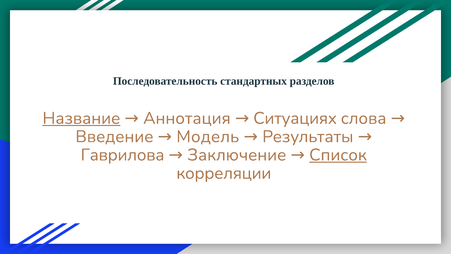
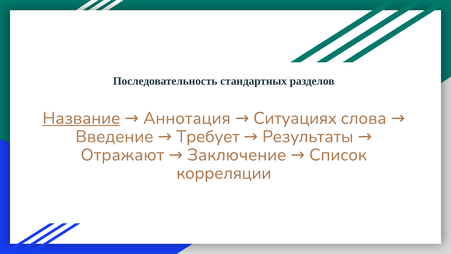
Модель: Модель -> Требует
Гаврилова: Гаврилова -> Отражают
Список underline: present -> none
